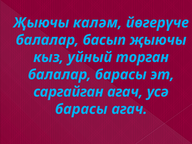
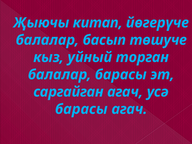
каләм: каләм -> китап
басып җыючы: җыючы -> төшуче
